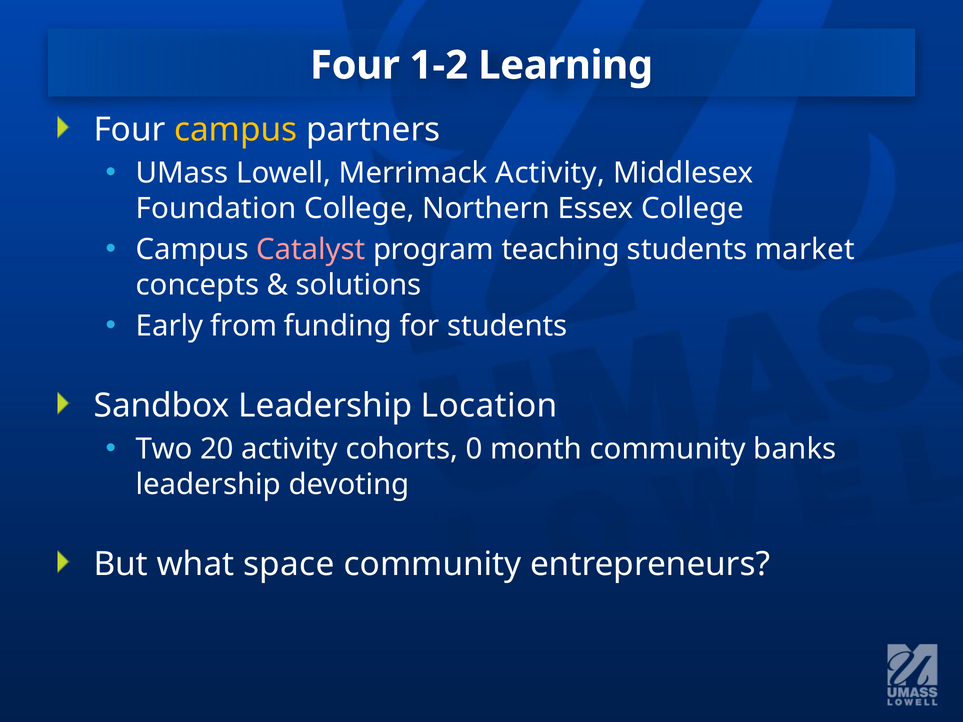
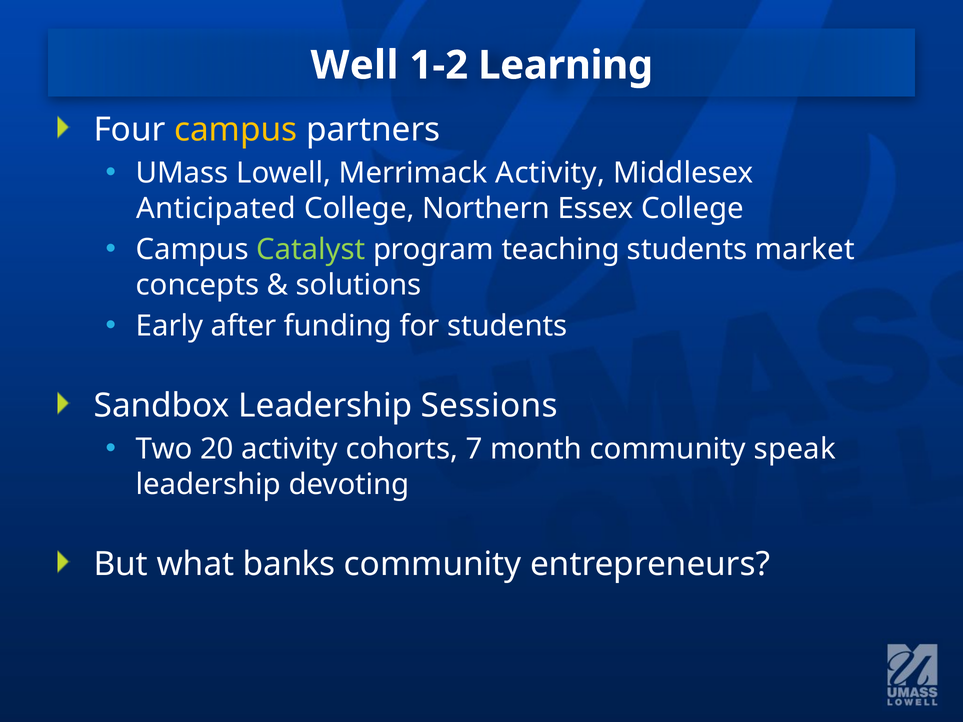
Four at (355, 65): Four -> Well
Foundation: Foundation -> Anticipated
Catalyst colour: pink -> light green
from: from -> after
Location: Location -> Sessions
0: 0 -> 7
banks: banks -> speak
space: space -> banks
